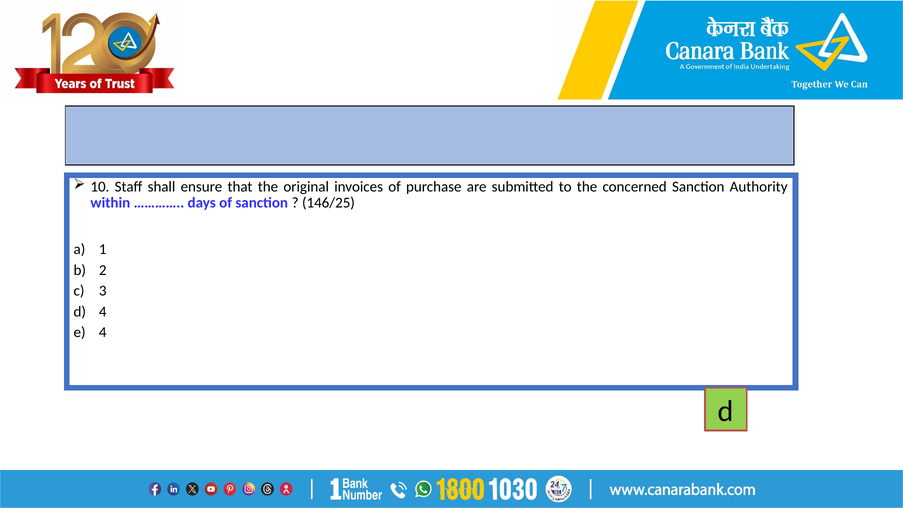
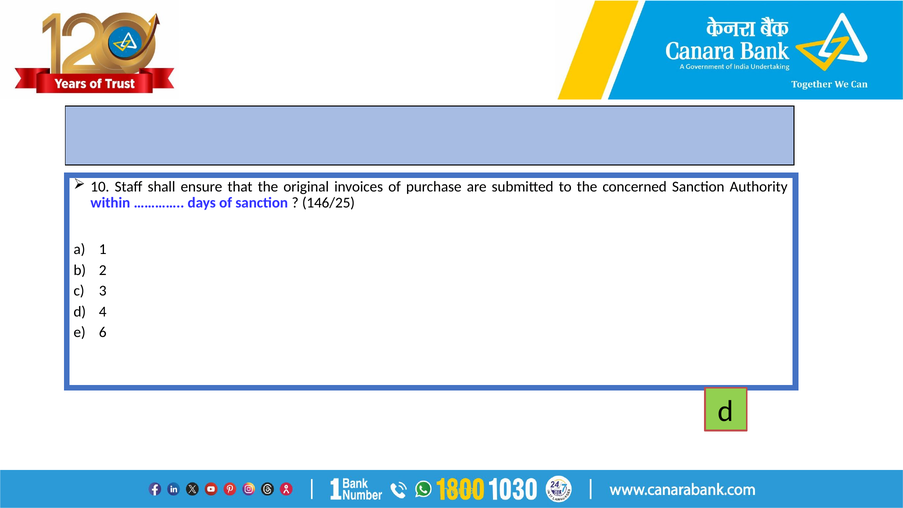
4 at (103, 332): 4 -> 6
